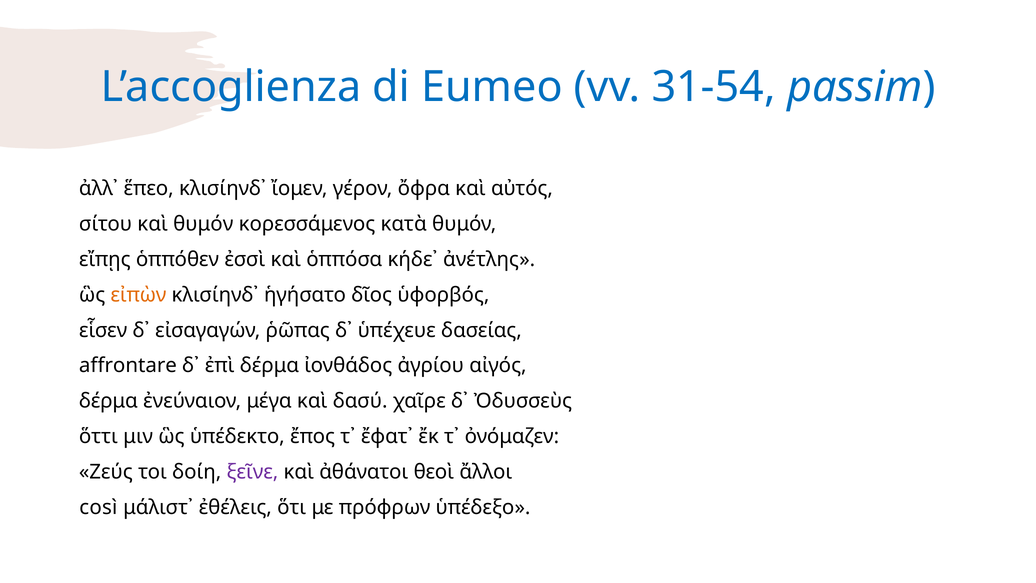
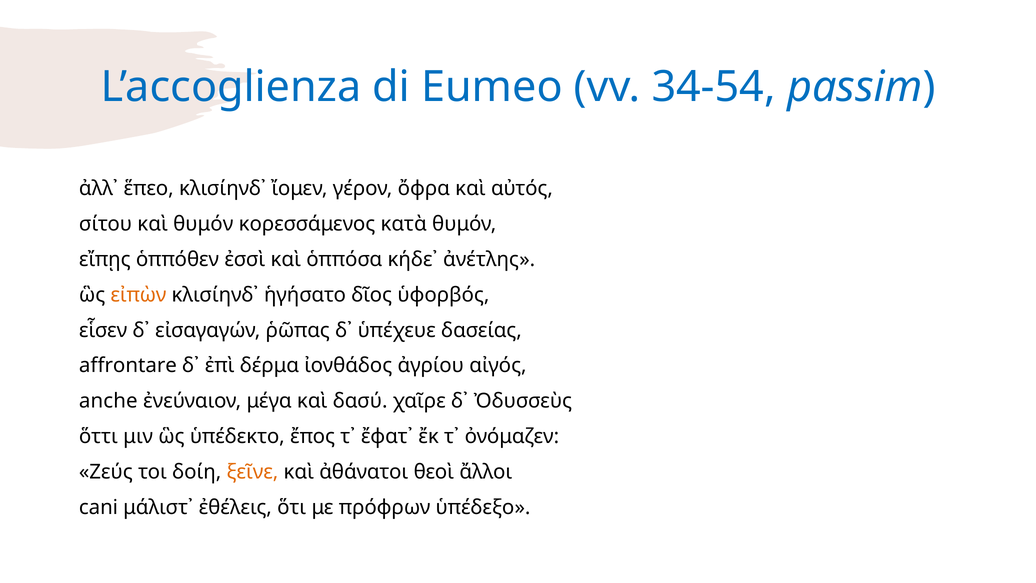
31-54: 31-54 -> 34-54
δέρμα at (108, 401): δέρμα -> anche
ξεῖνε colour: purple -> orange
così: così -> cani
